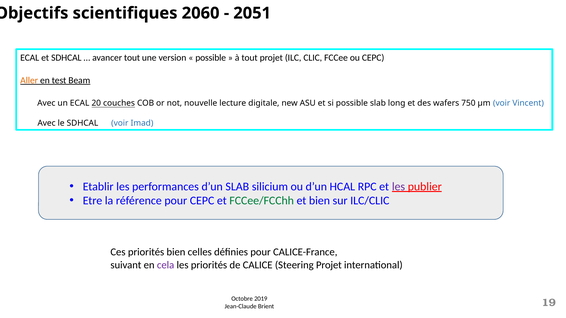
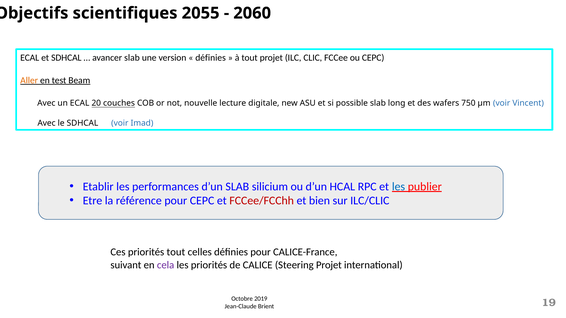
2060: 2060 -> 2055
2051: 2051 -> 2060
avancer tout: tout -> slab
possible at (211, 58): possible -> définies
les at (399, 187) colour: purple -> blue
FCCee/FCChh colour: green -> red
priorités bien: bien -> tout
